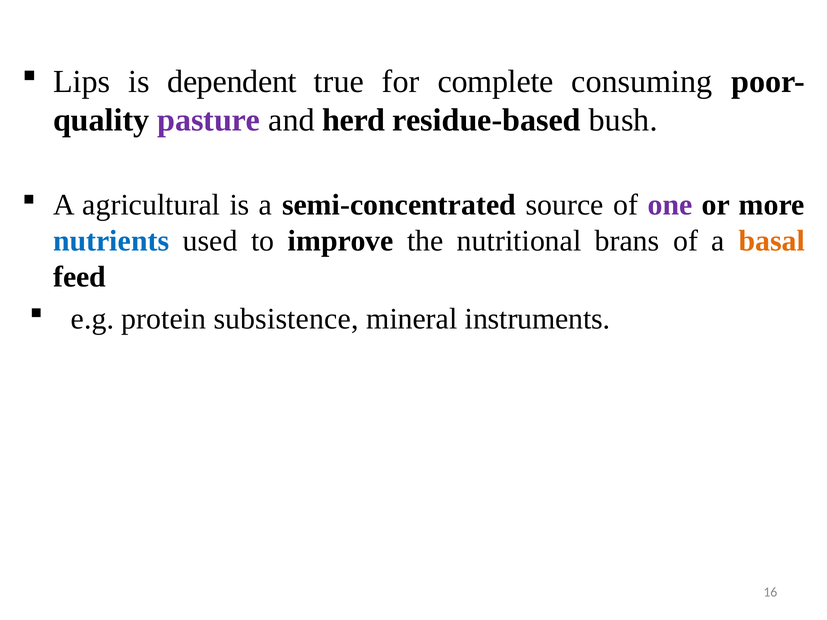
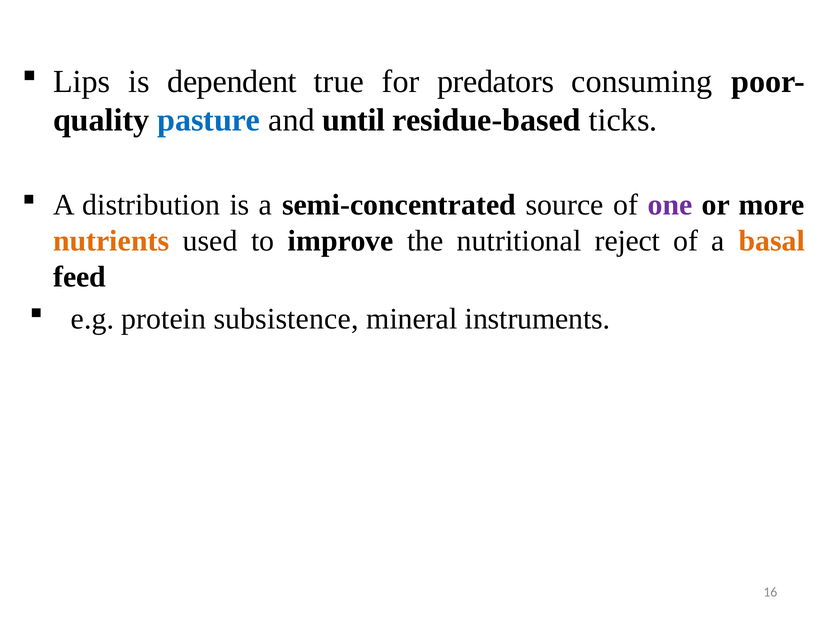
complete: complete -> predators
pasture colour: purple -> blue
herd: herd -> until
bush: bush -> ticks
agricultural: agricultural -> distribution
nutrients colour: blue -> orange
brans: brans -> reject
